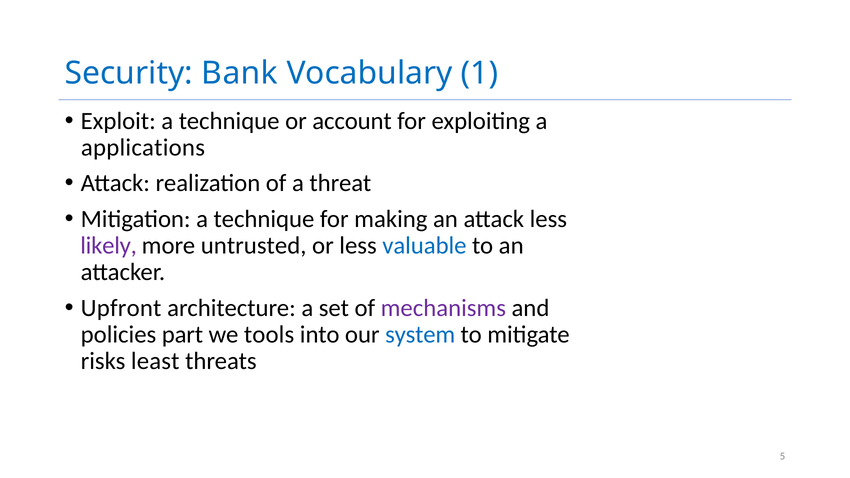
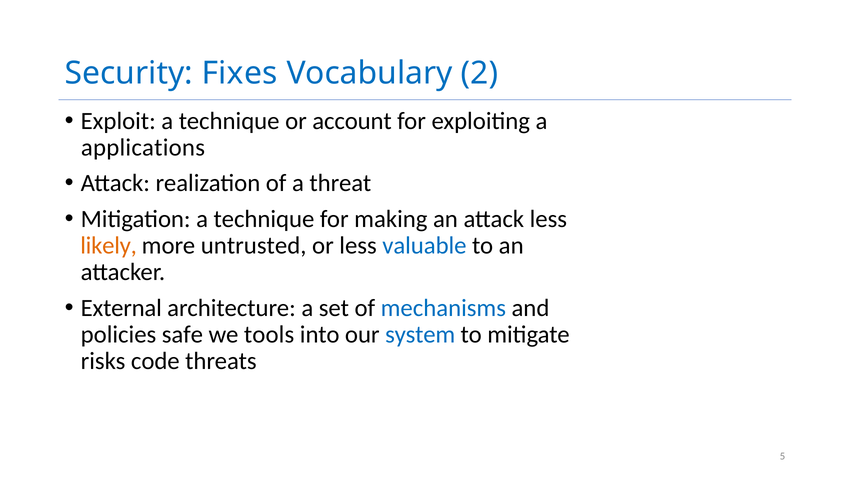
Bank: Bank -> Fixes
1: 1 -> 2
likely colour: purple -> orange
Upfront: Upfront -> External
mechanisms colour: purple -> blue
part: part -> safe
least: least -> code
